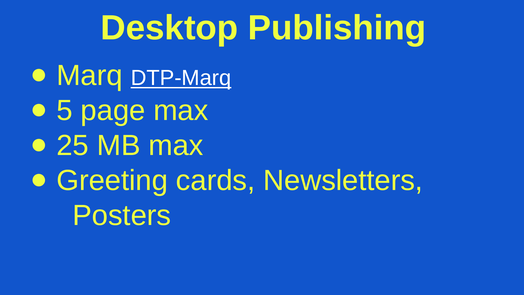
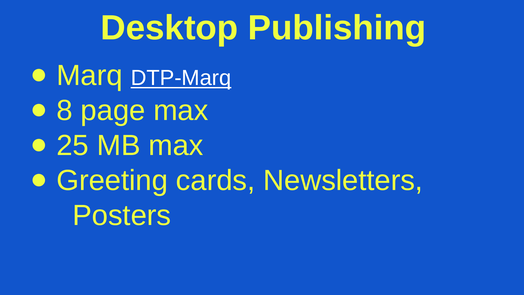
5: 5 -> 8
